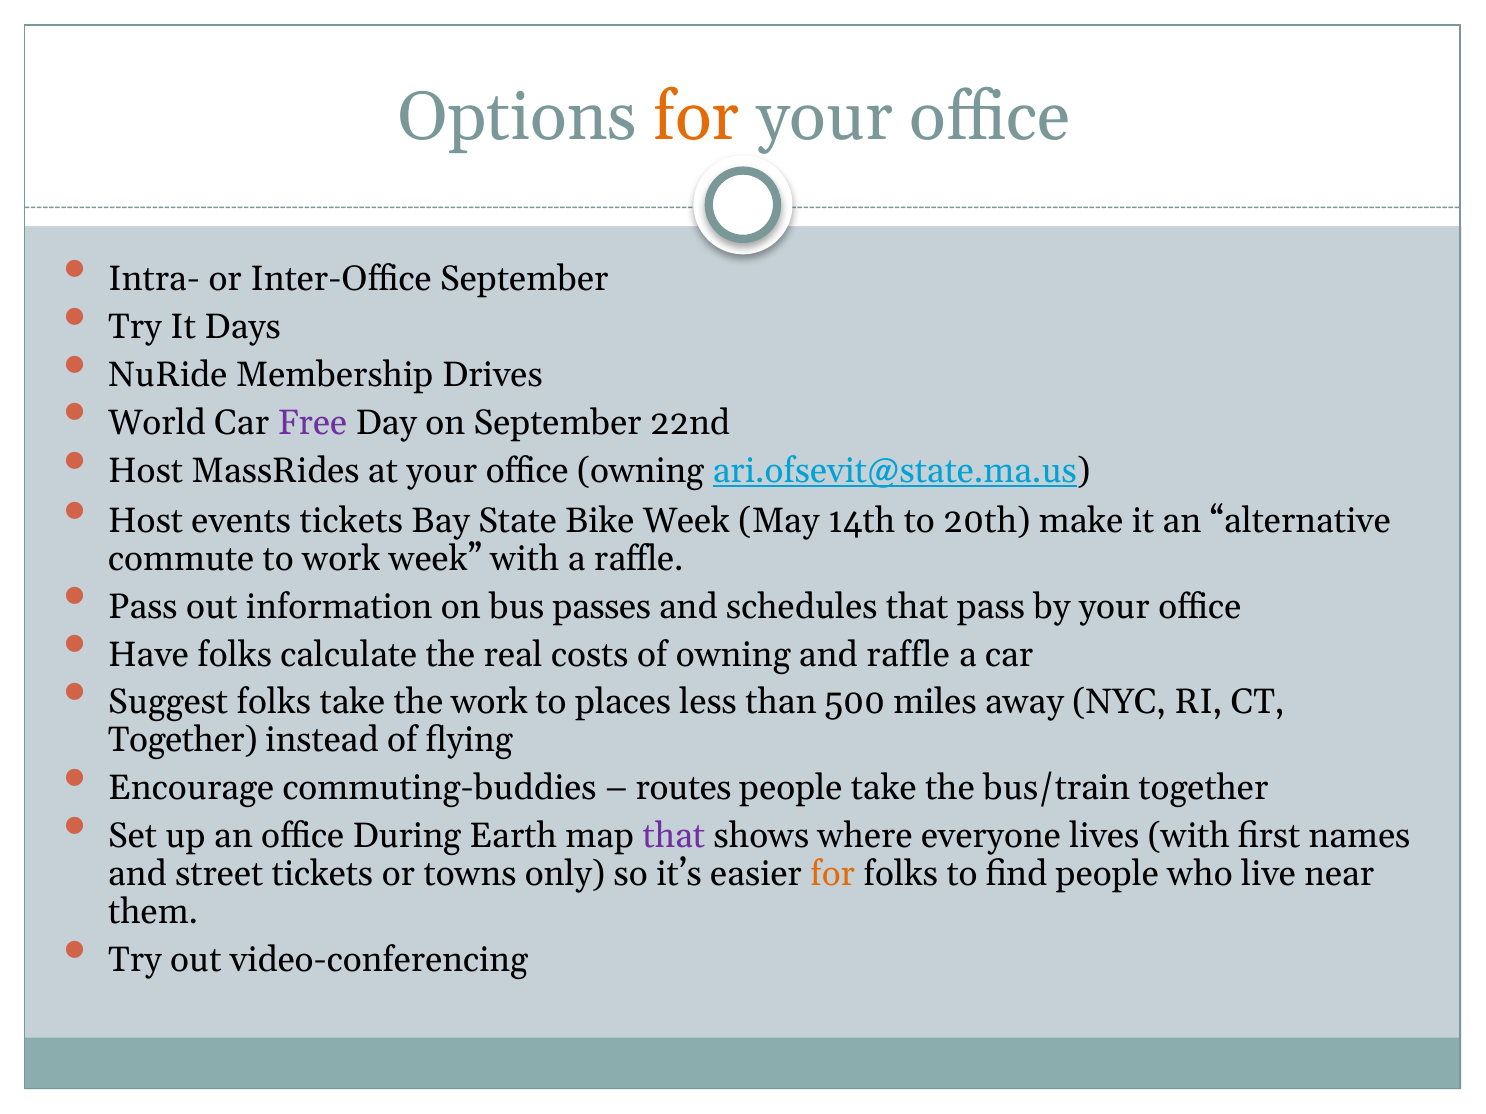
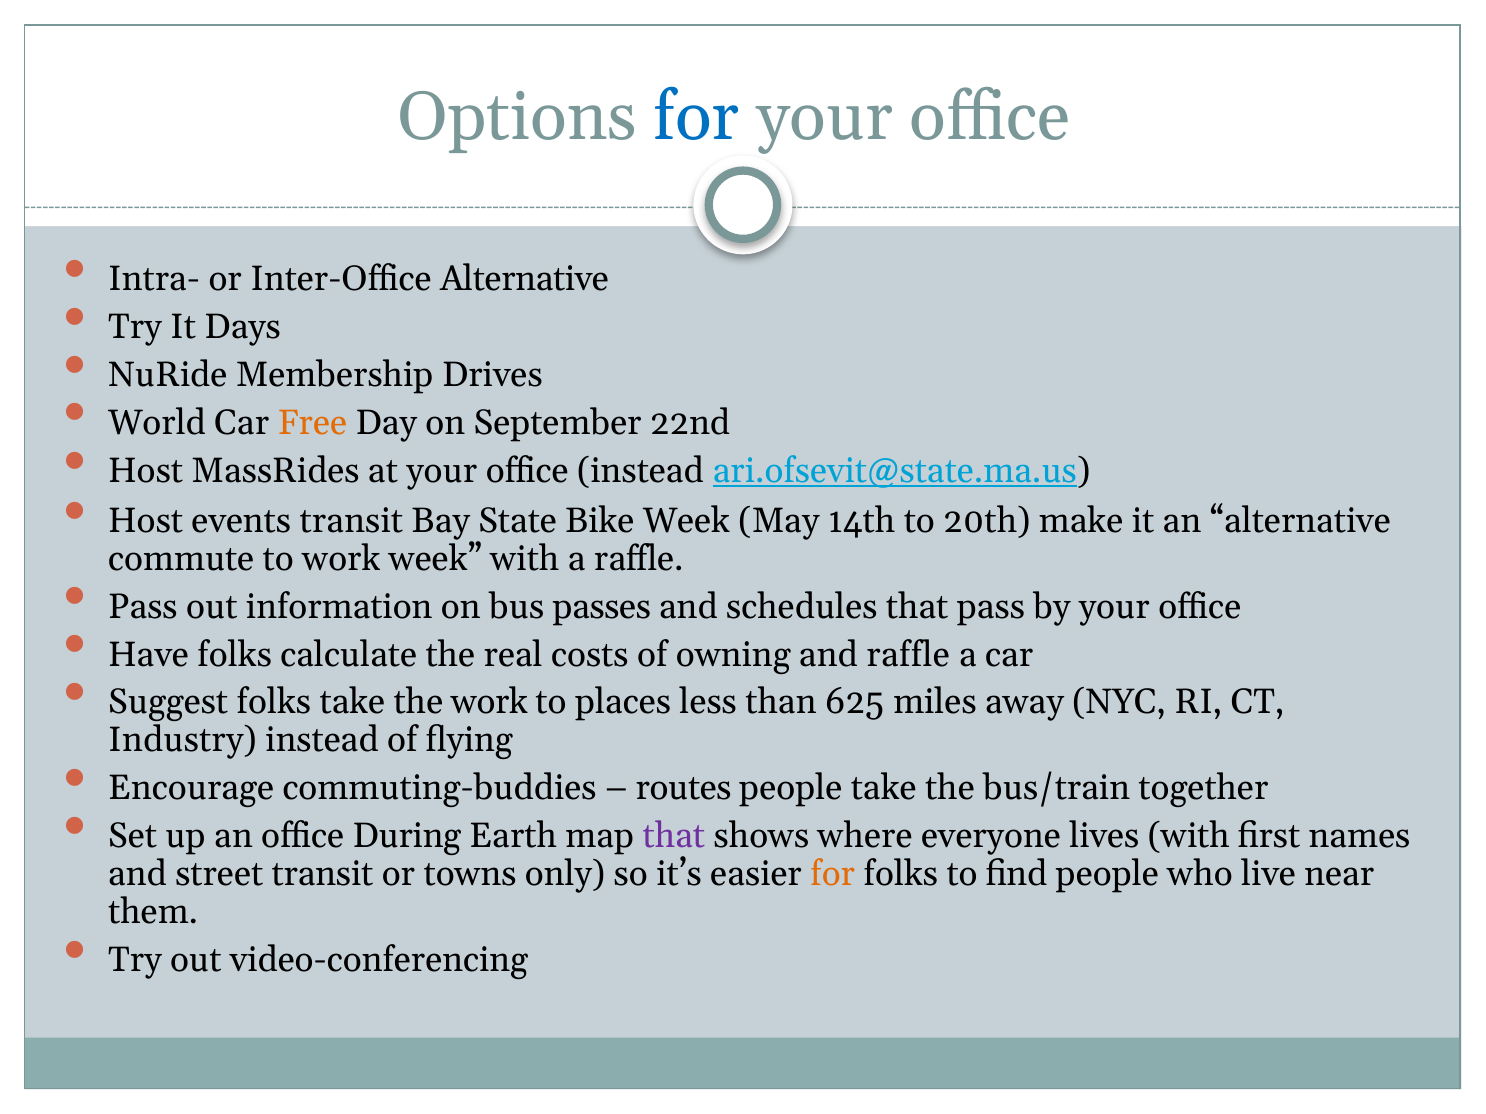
for at (697, 117) colour: orange -> blue
Inter-Office September: September -> Alternative
Free colour: purple -> orange
office owning: owning -> instead
events tickets: tickets -> transit
500: 500 -> 625
Together at (183, 741): Together -> Industry
street tickets: tickets -> transit
